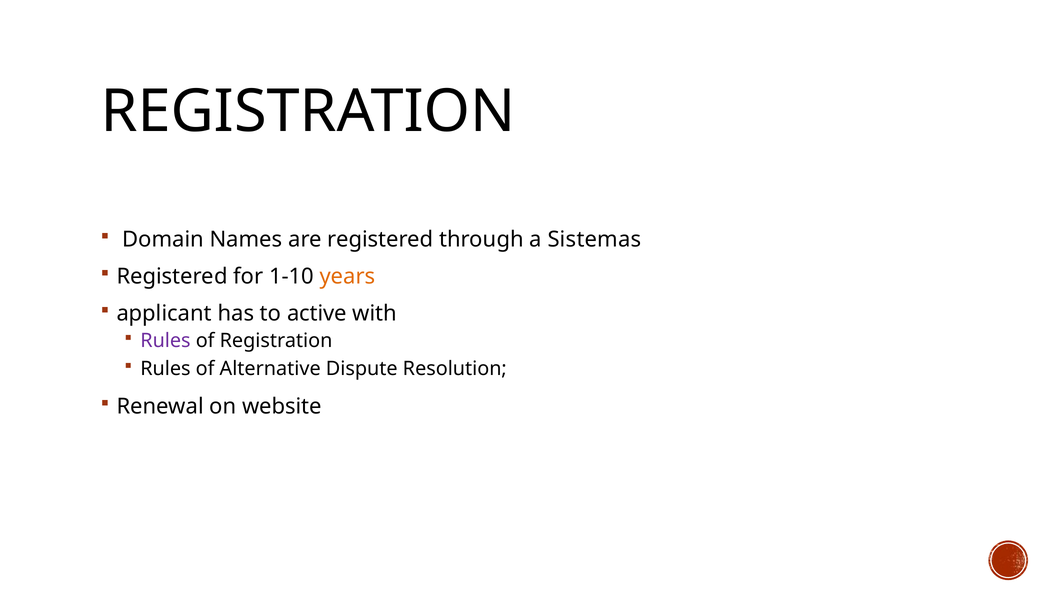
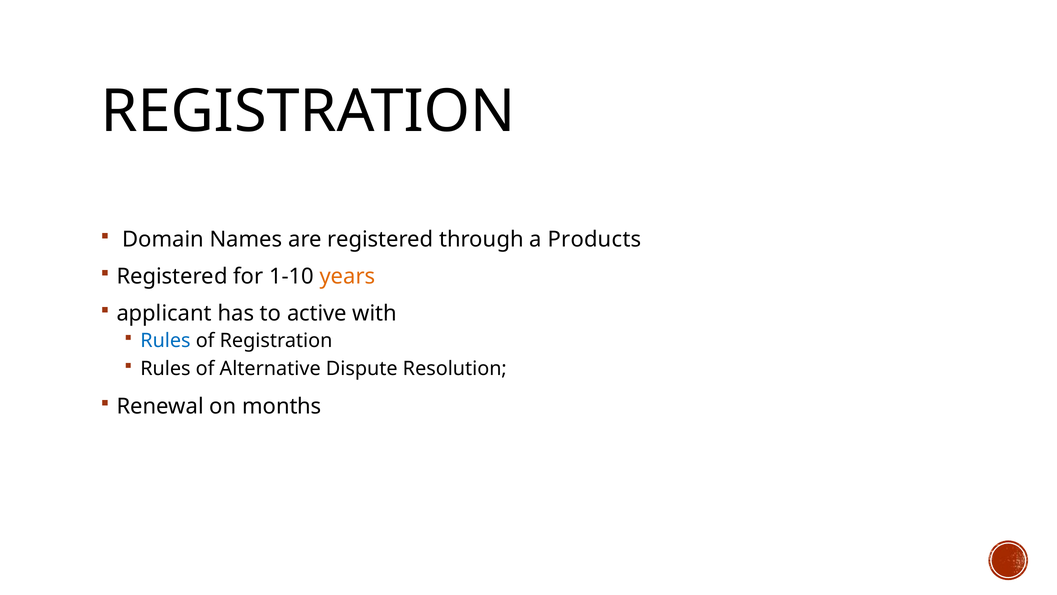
Sistemas: Sistemas -> Products
Rules at (165, 340) colour: purple -> blue
website: website -> months
